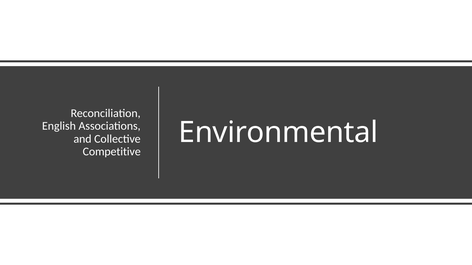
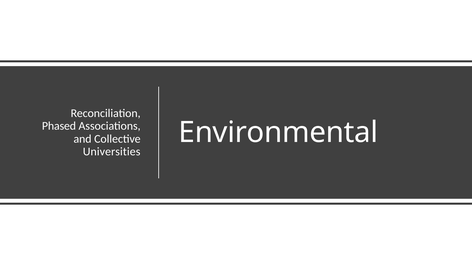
English: English -> Phased
Competitive: Competitive -> Universities
